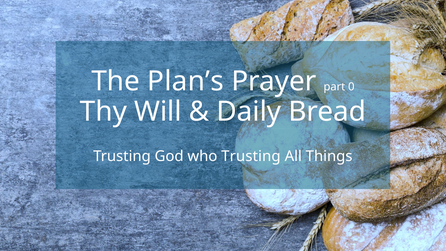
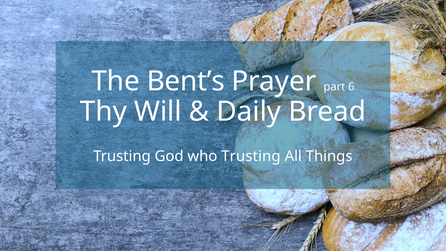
Plan’s: Plan’s -> Bent’s
0: 0 -> 6
